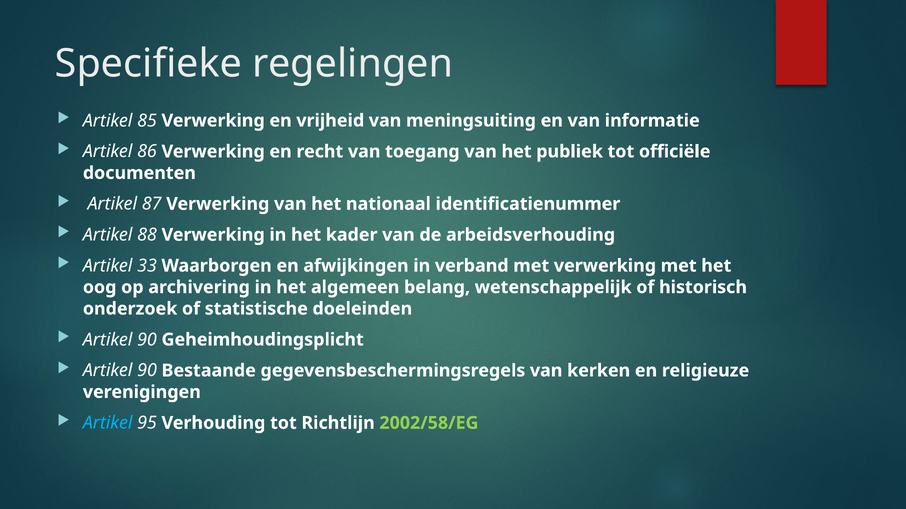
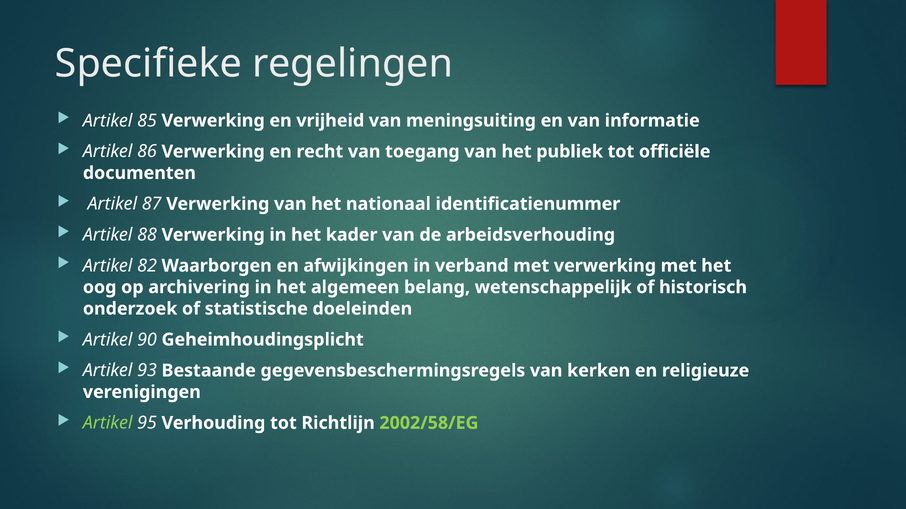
33: 33 -> 82
90 at (147, 371): 90 -> 93
Artikel at (108, 423) colour: light blue -> light green
